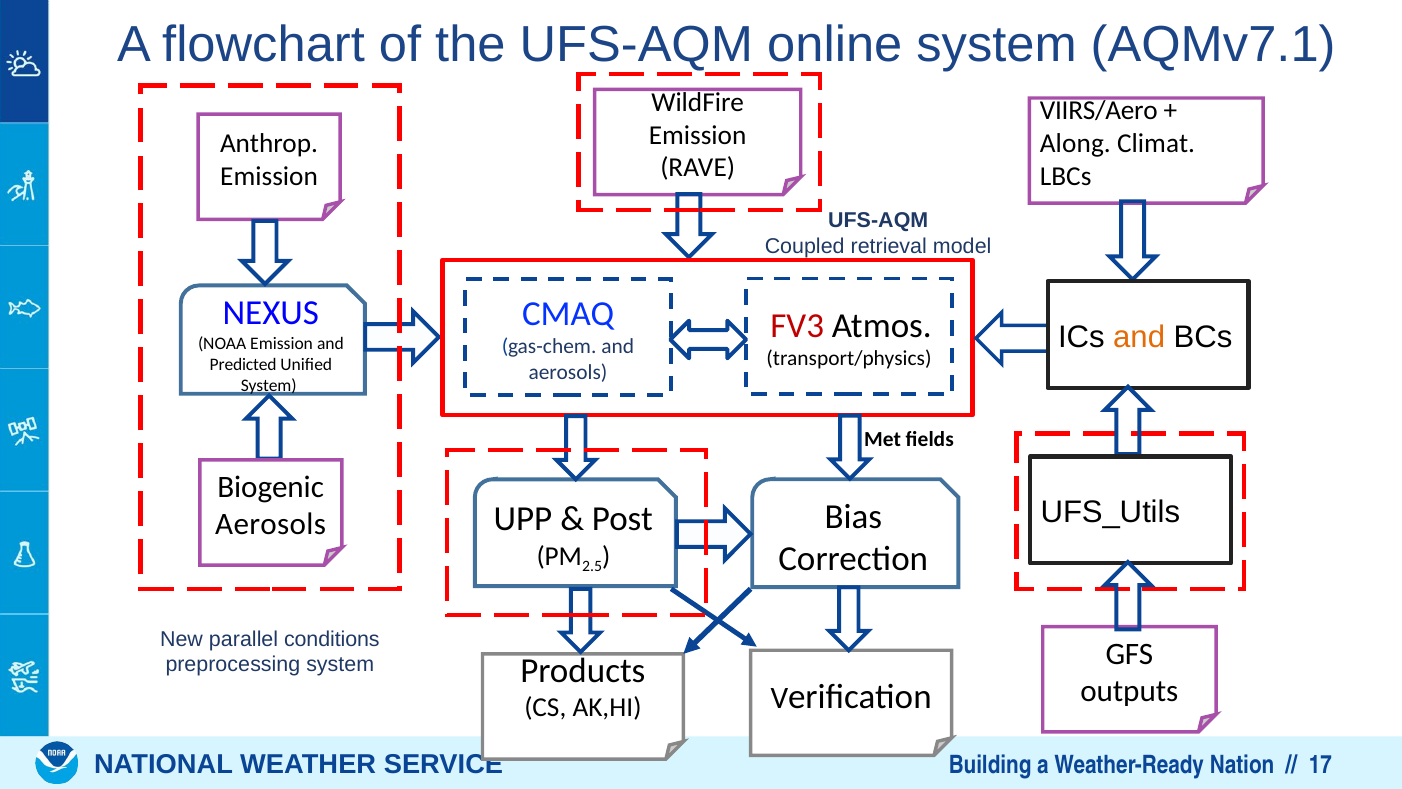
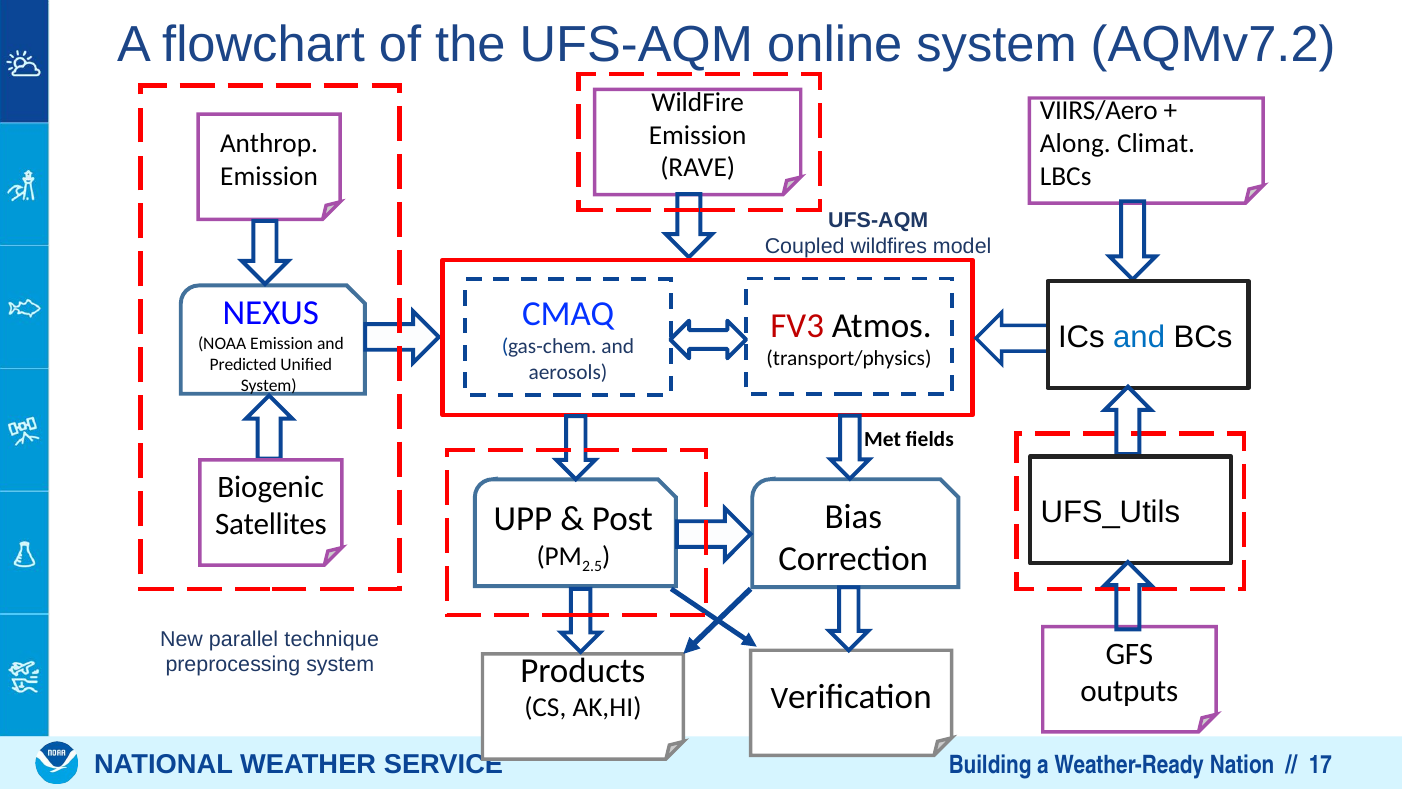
AQMv7.1: AQMv7.1 -> AQMv7.2
retrieval: retrieval -> wildfires
and at (1139, 337) colour: orange -> blue
Aerosols at (271, 524): Aerosols -> Satellites
conditions: conditions -> technique
